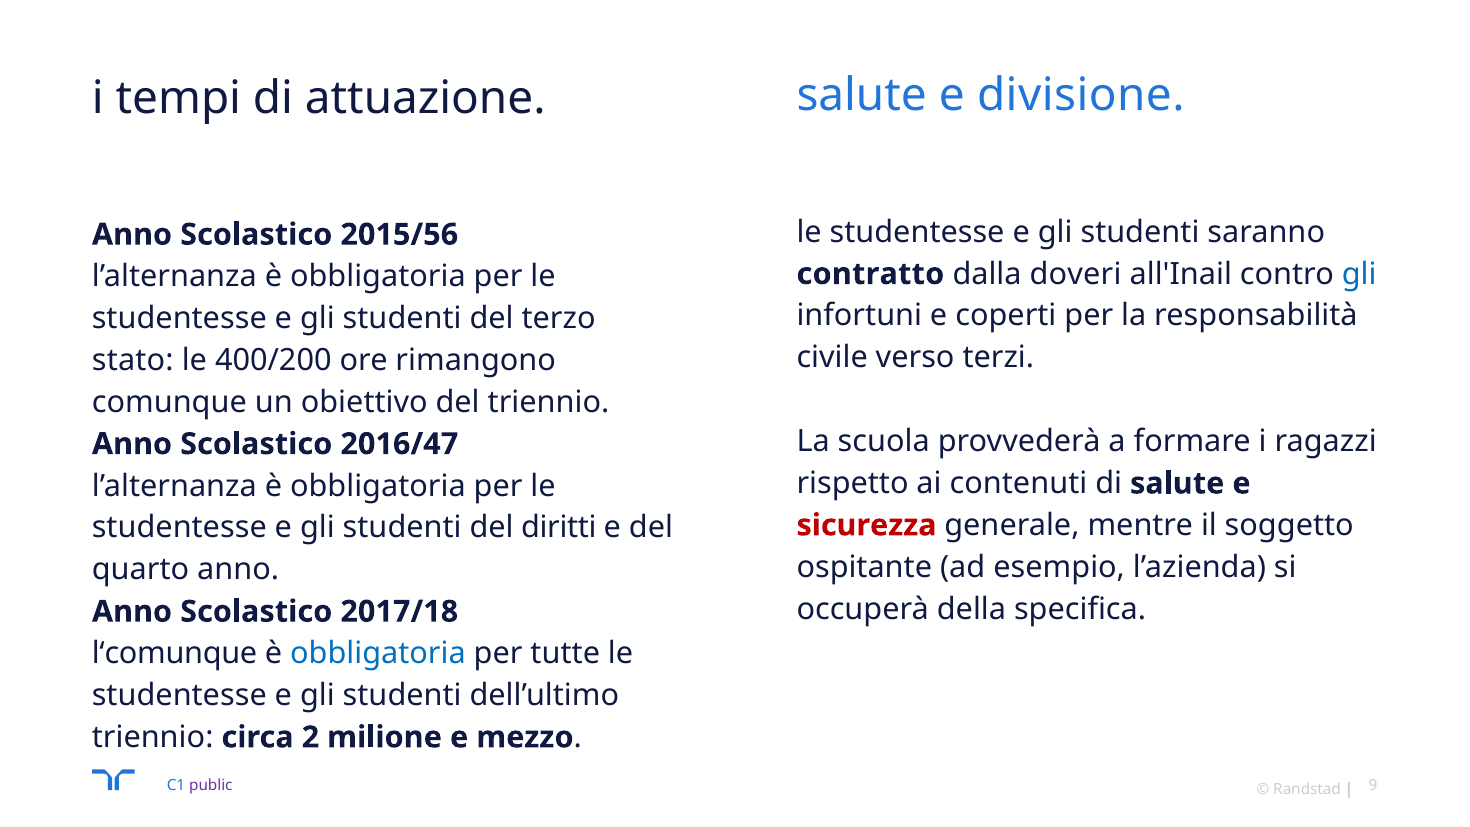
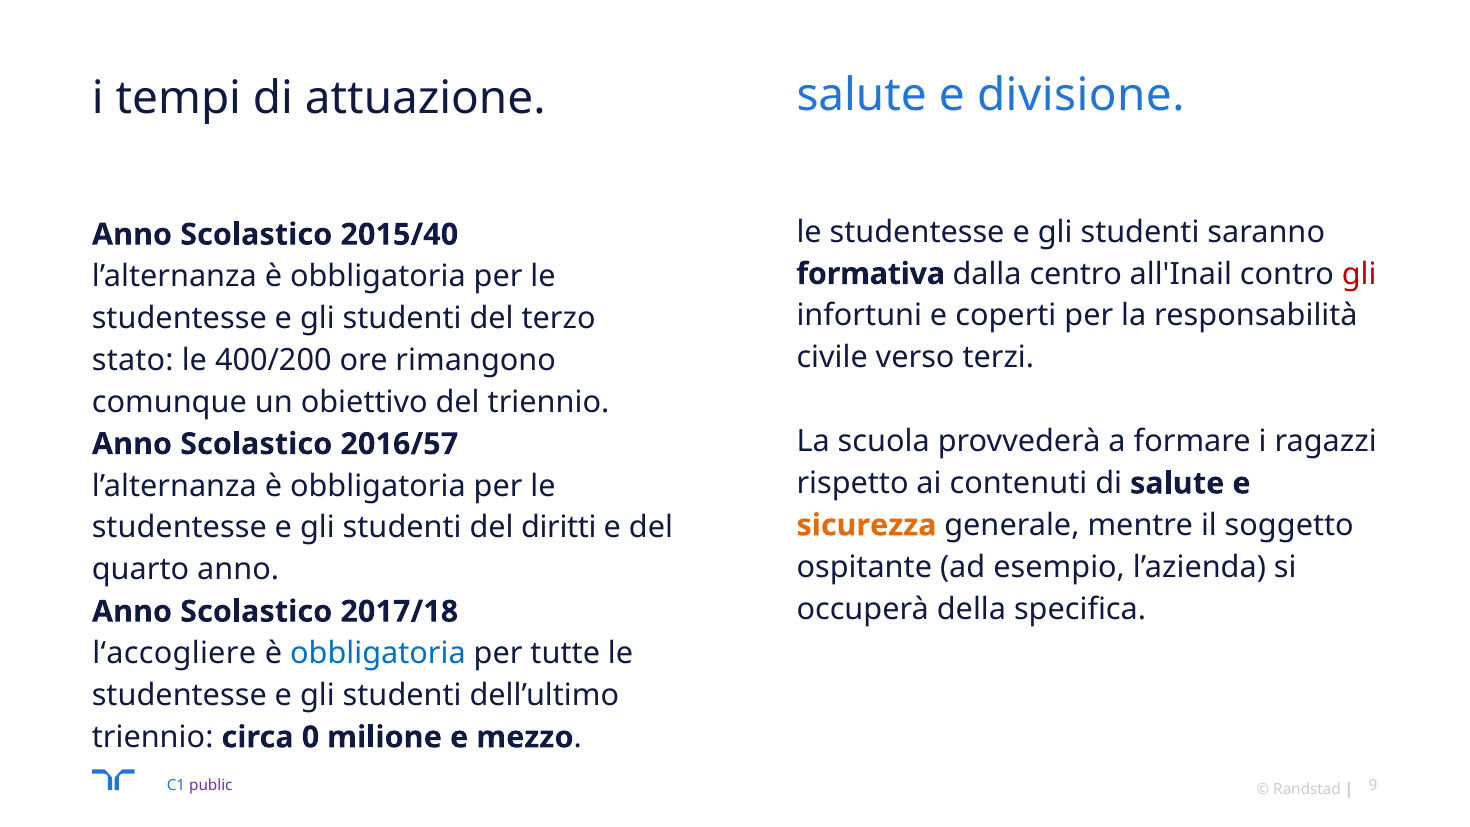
2015/56: 2015/56 -> 2015/40
contratto: contratto -> formativa
doveri: doveri -> centro
gli at (1359, 274) colour: blue -> red
2016/47: 2016/47 -> 2016/57
sicurezza colour: red -> orange
l‘comunque: l‘comunque -> l‘accogliere
2: 2 -> 0
